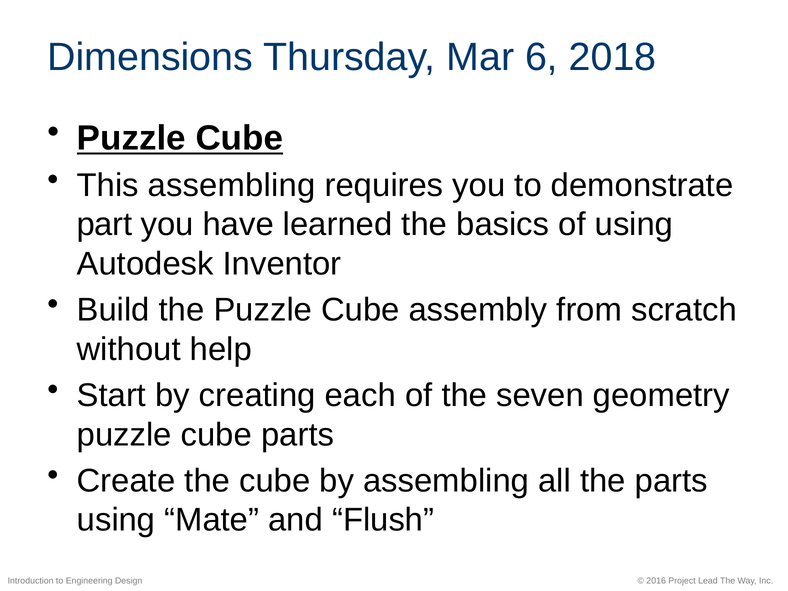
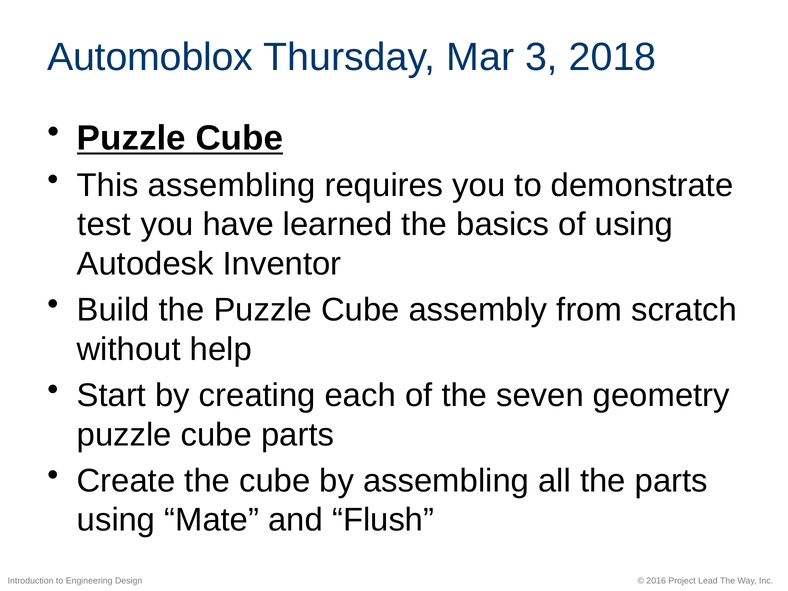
Dimensions: Dimensions -> Automoblox
6: 6 -> 3
part: part -> test
